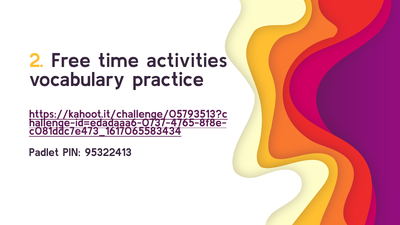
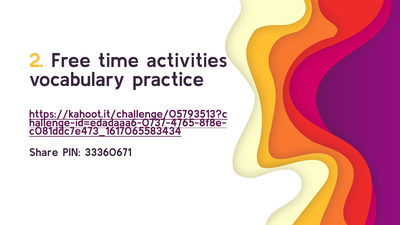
Padlet: Padlet -> Share
95322413: 95322413 -> 33360671
